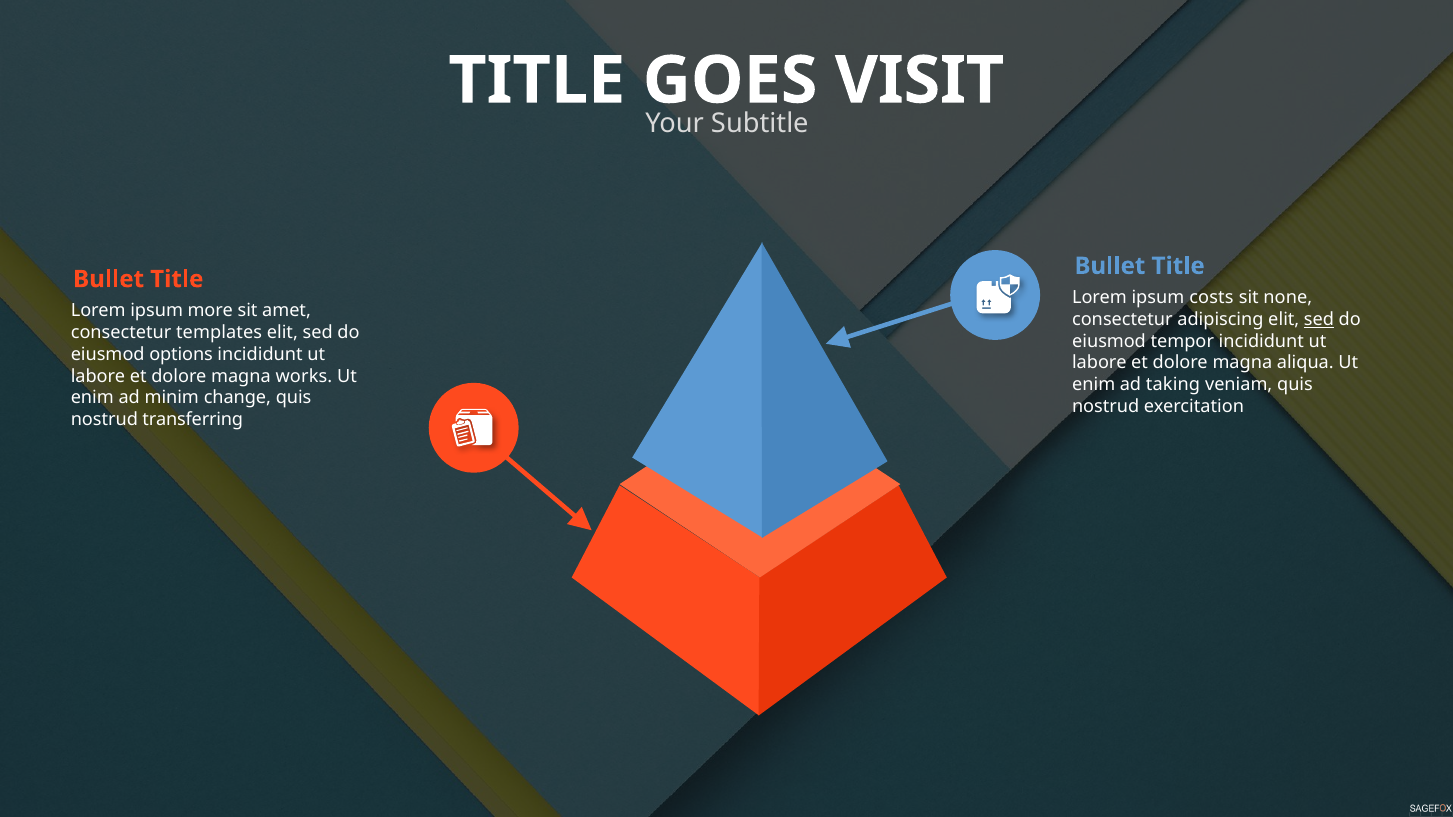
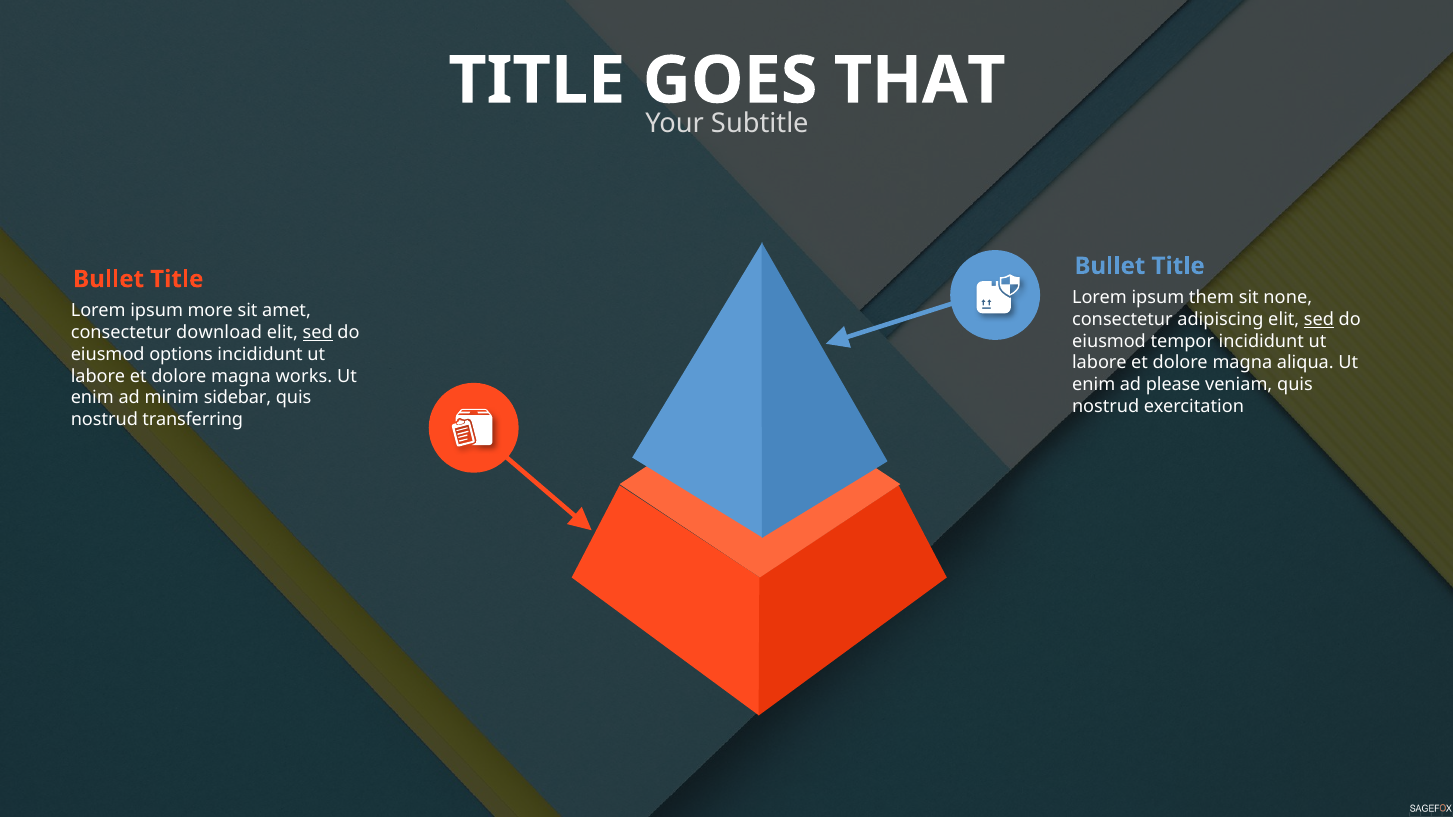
VISIT: VISIT -> THAT
costs: costs -> them
templates: templates -> download
sed at (318, 333) underline: none -> present
taking: taking -> please
change: change -> sidebar
